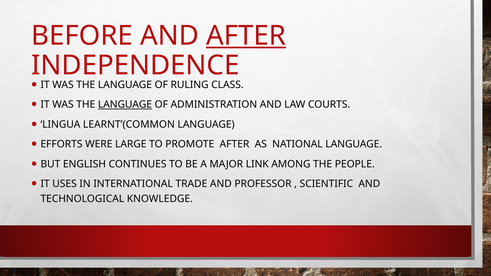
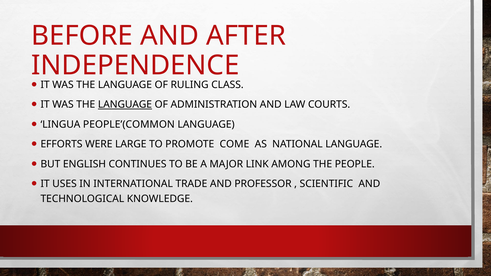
AFTER at (246, 36) underline: present -> none
LEARNT’(COMMON: LEARNT’(COMMON -> PEOPLE’(COMMON
PROMOTE AFTER: AFTER -> COME
